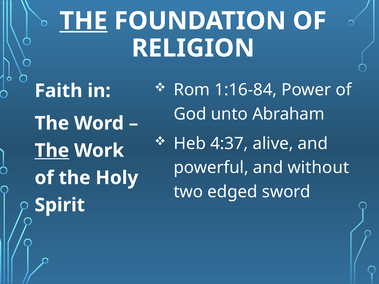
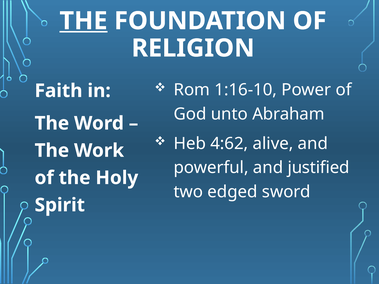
1:16-84: 1:16-84 -> 1:16-10
4:37: 4:37 -> 4:62
The at (52, 151) underline: present -> none
without: without -> justified
